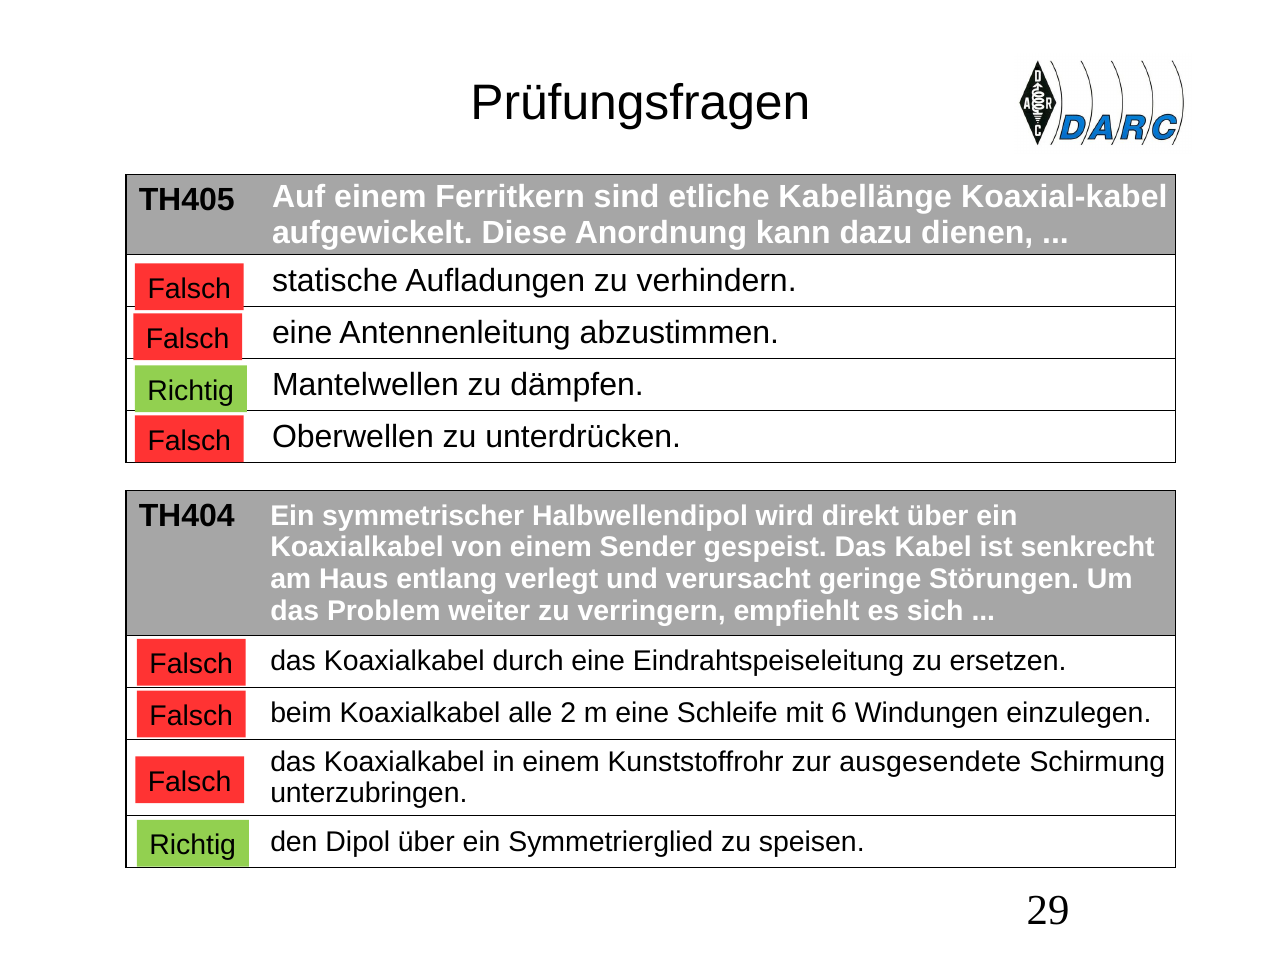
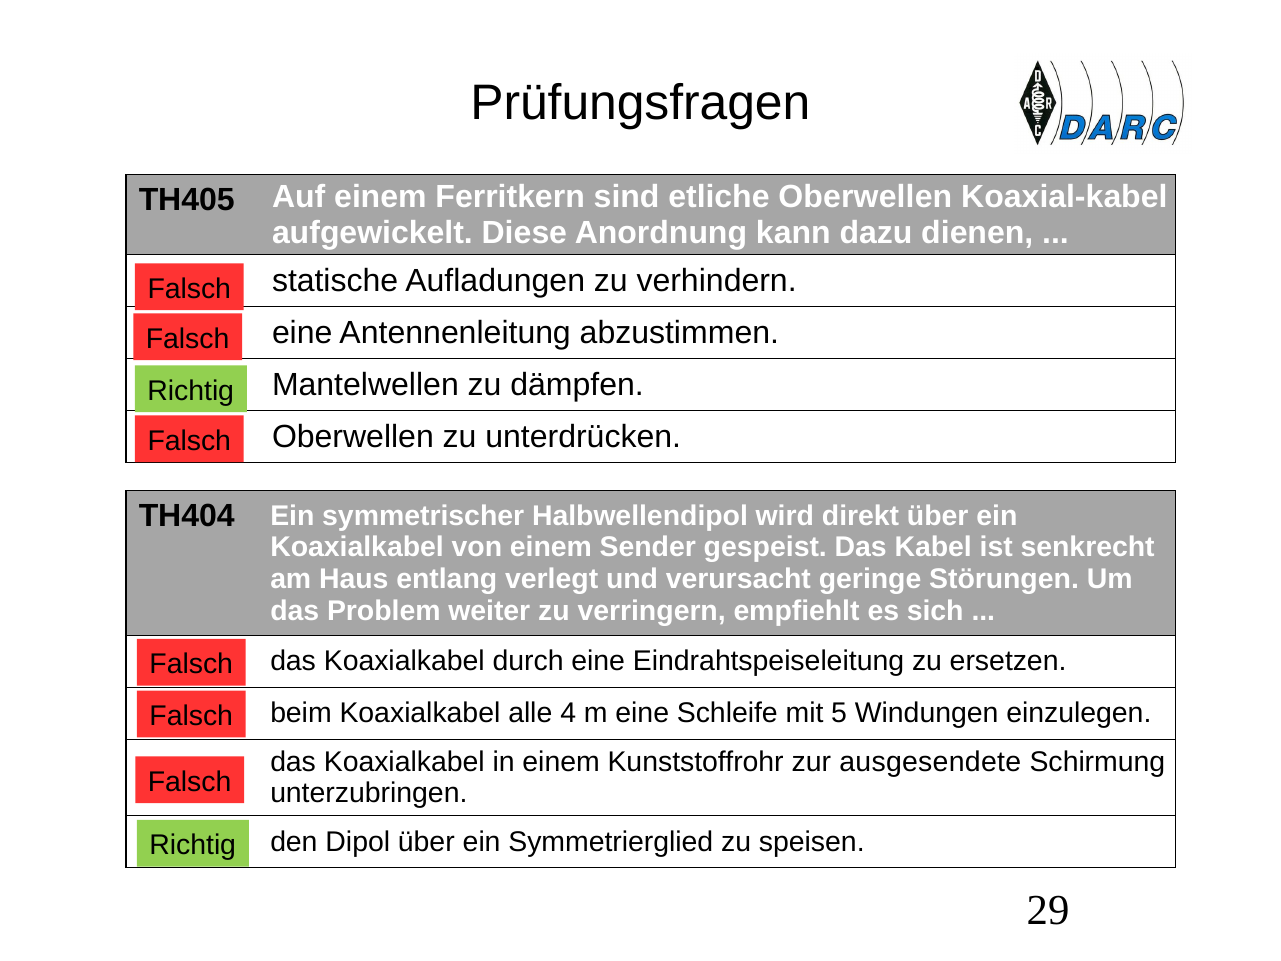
etliche Kabellänge: Kabellänge -> Oberwellen
2: 2 -> 4
6: 6 -> 5
